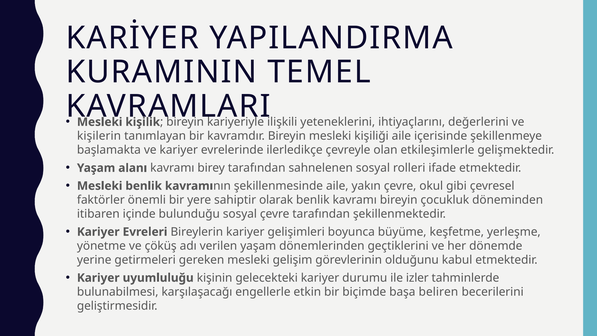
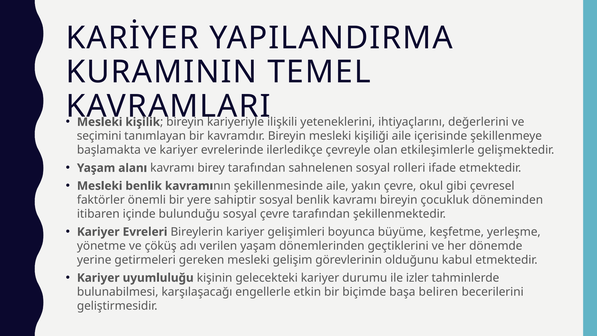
kişilerin: kişilerin -> seçimini
sahiptir olarak: olarak -> sosyal
